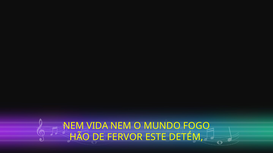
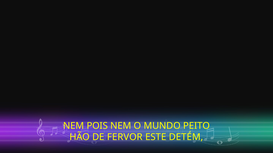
VIDA: VIDA -> POIS
FOGO: FOGO -> PEITO
